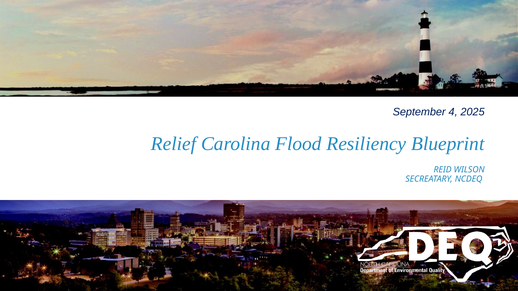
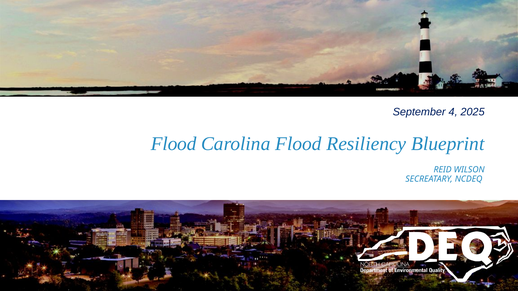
Relief at (174, 144): Relief -> Flood
